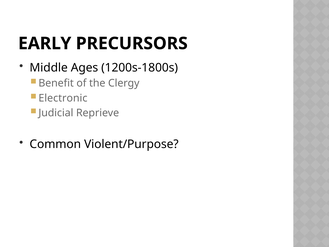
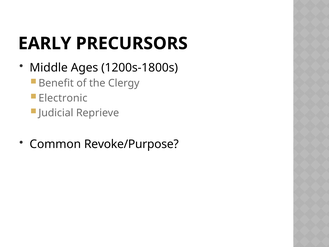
Violent/Purpose: Violent/Purpose -> Revoke/Purpose
